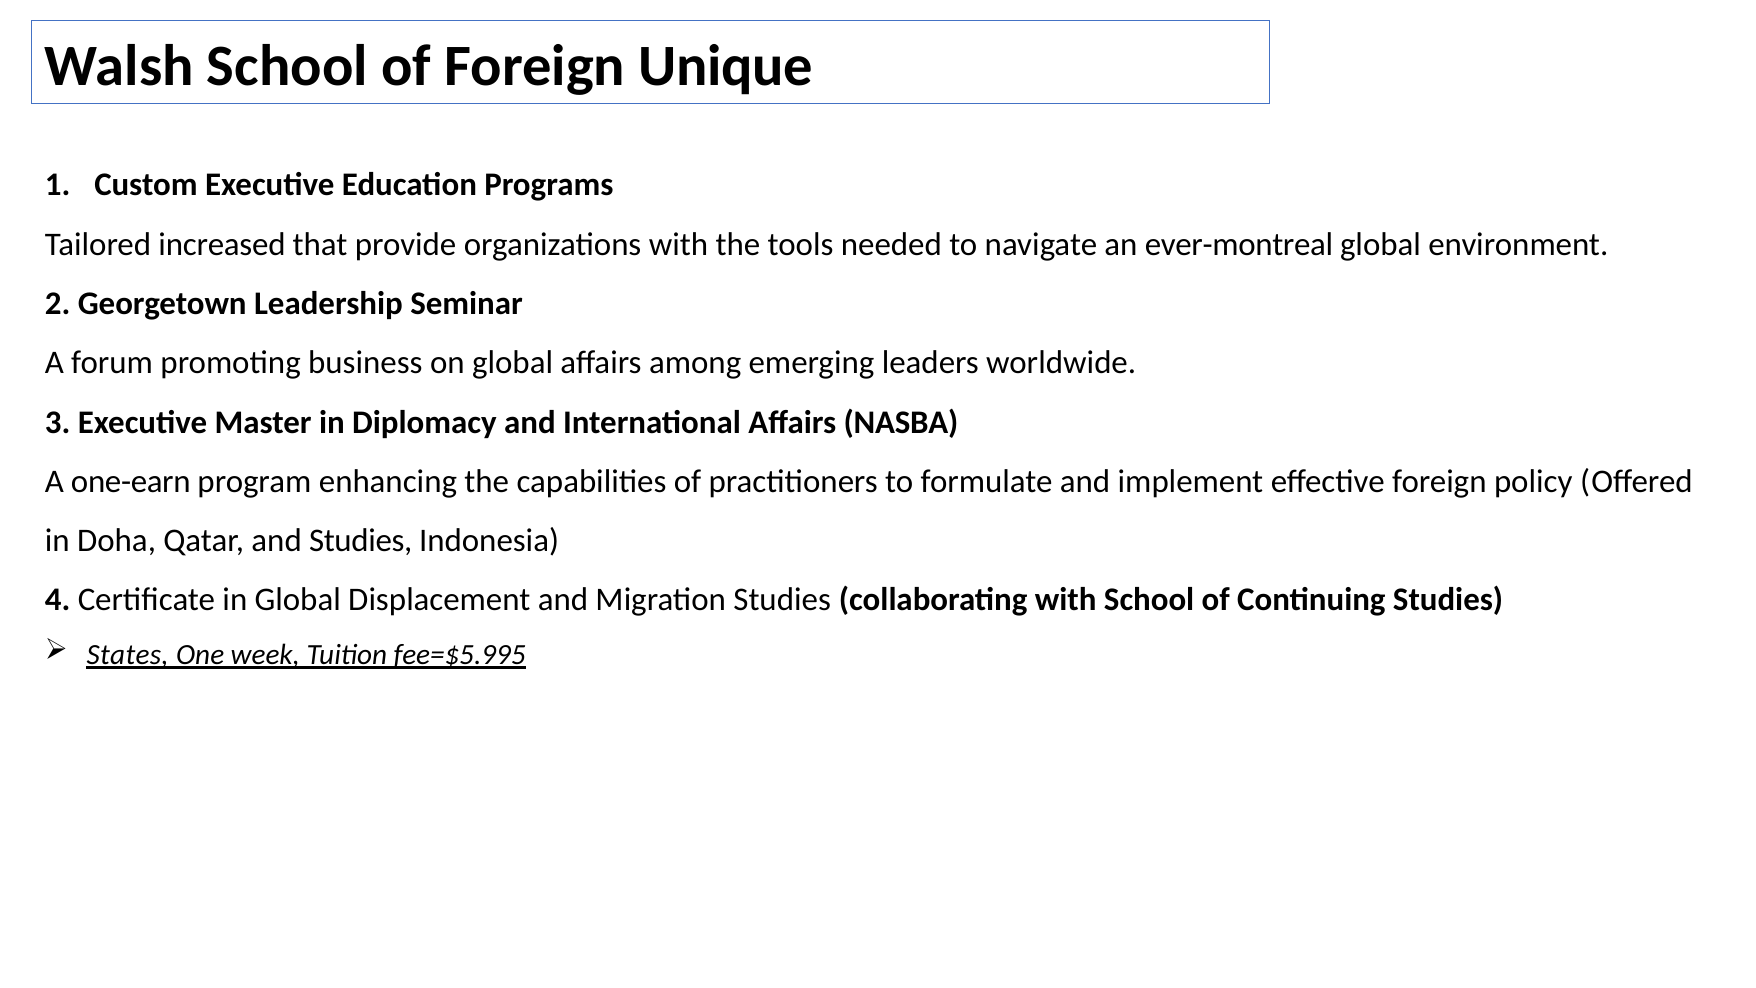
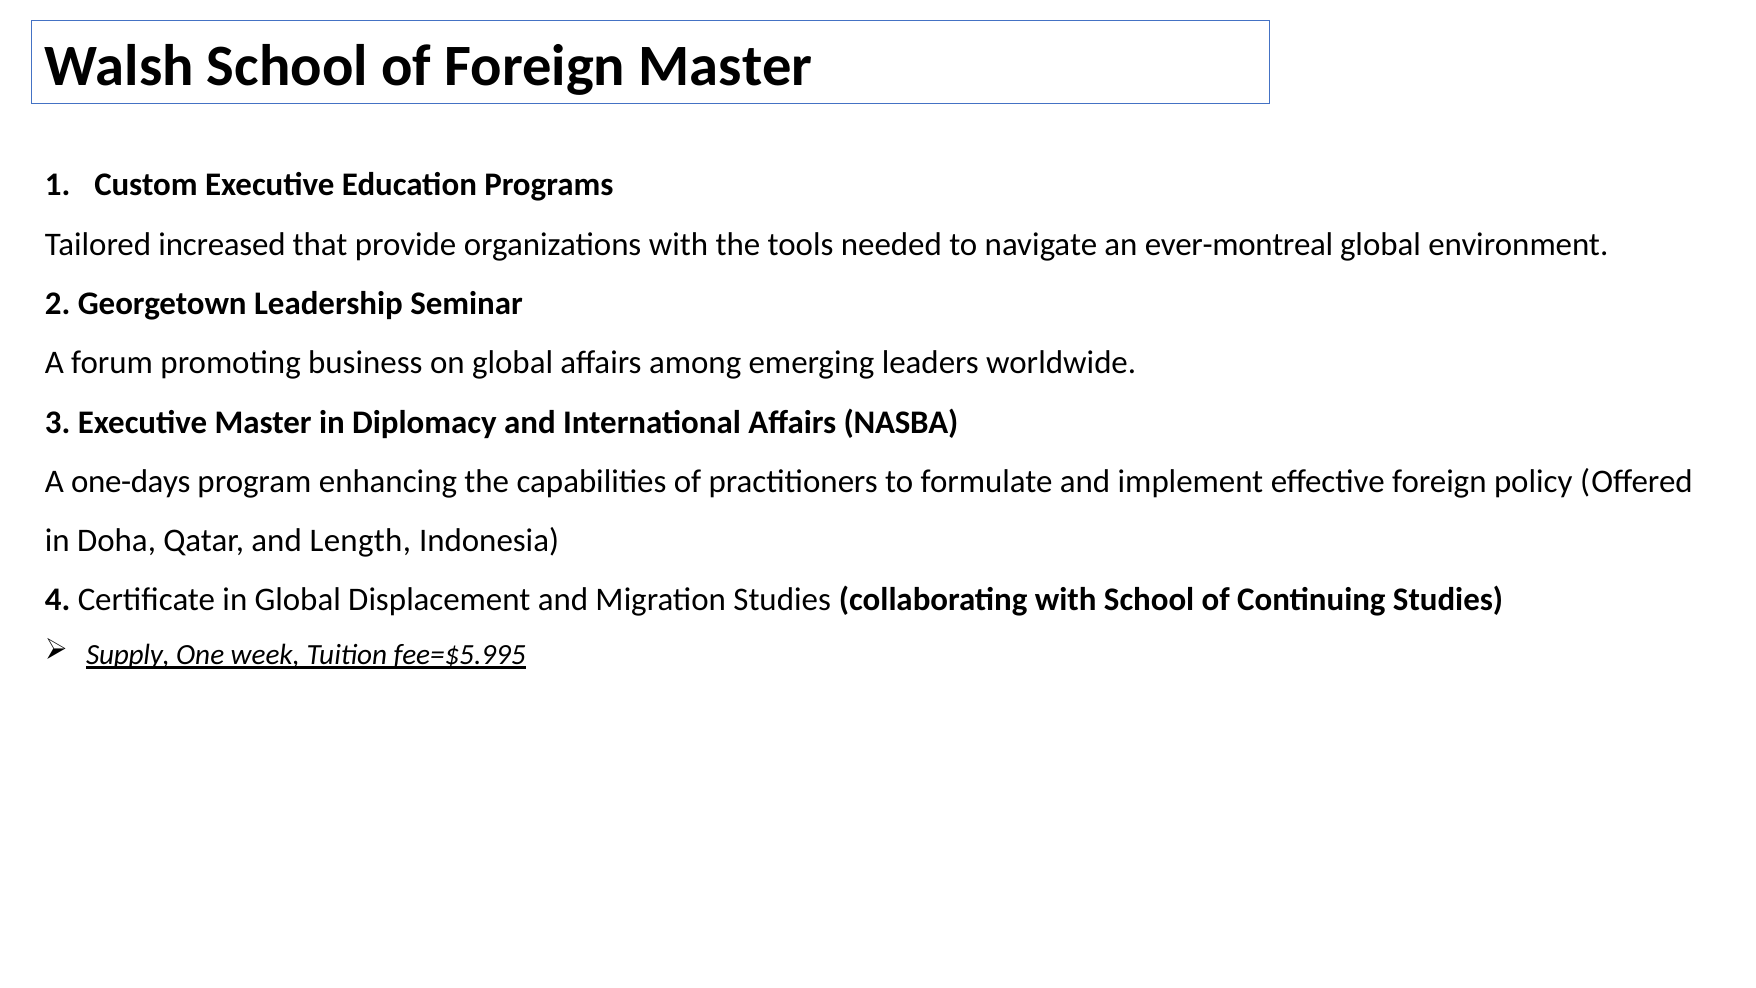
Foreign Unique: Unique -> Master
one-earn: one-earn -> one-days
and Studies: Studies -> Length
States: States -> Supply
